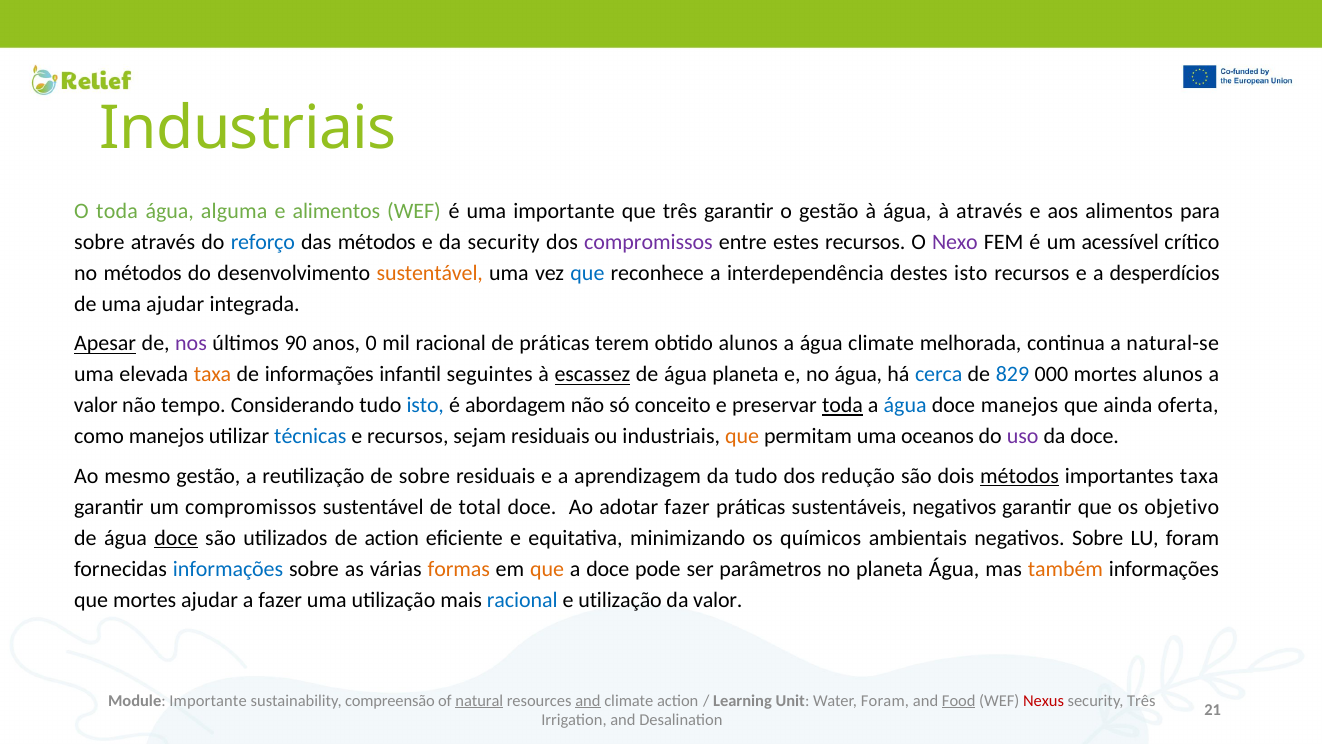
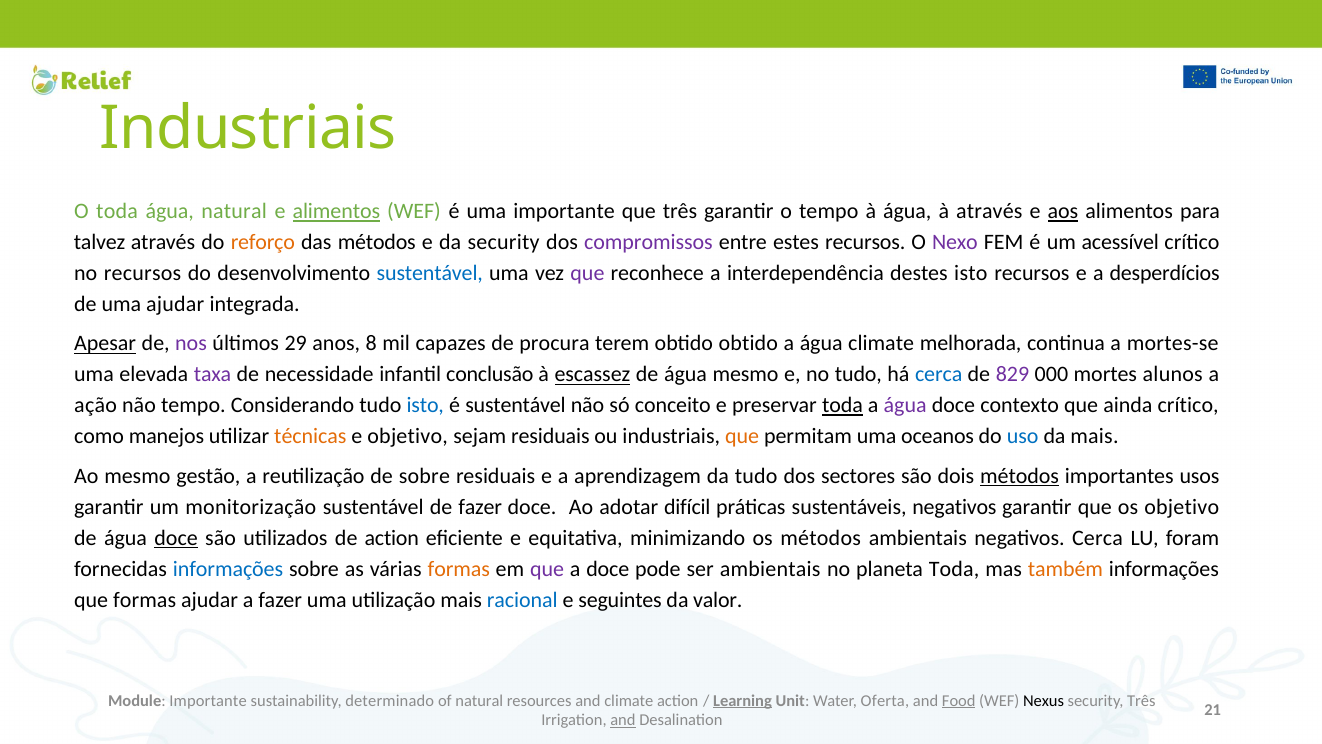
água alguma: alguma -> natural
alimentos at (336, 211) underline: none -> present
o gestão: gestão -> tempo
aos underline: none -> present
sobre at (99, 242): sobre -> talvez
reforço colour: blue -> orange
no métodos: métodos -> recursos
sustentável at (430, 273) colour: orange -> blue
que at (587, 273) colour: blue -> purple
90: 90 -> 29
0: 0 -> 8
mil racional: racional -> capazes
de práticas: práticas -> procura
obtido alunos: alunos -> obtido
natural-se: natural-se -> mortes-se
taxa at (213, 374) colour: orange -> purple
de informações: informações -> necessidade
seguintes: seguintes -> conclusão
água planeta: planeta -> mesmo
no água: água -> tudo
829 colour: blue -> purple
valor at (96, 405): valor -> ação
é abordagem: abordagem -> sustentável
água at (905, 405) colour: blue -> purple
doce manejos: manejos -> contexto
ainda oferta: oferta -> crítico
técnicas colour: blue -> orange
e recursos: recursos -> objetivo
uso colour: purple -> blue
da doce: doce -> mais
redução: redução -> sectores
importantes taxa: taxa -> usos
um compromissos: compromissos -> monitorização
de total: total -> fazer
adotar fazer: fazer -> difícil
os químicos: químicos -> métodos
negativos Sobre: Sobre -> Cerca
que at (547, 569) colour: orange -> purple
ser parâmetros: parâmetros -> ambientais
planeta Água: Água -> Toda
que mortes: mortes -> formas
e utilização: utilização -> seguintes
compreensão: compreensão -> determinado
natural at (479, 700) underline: present -> none
and at (588, 700) underline: present -> none
Learning underline: none -> present
Water Foram: Foram -> Oferta
Nexus colour: red -> black
and at (623, 720) underline: none -> present
